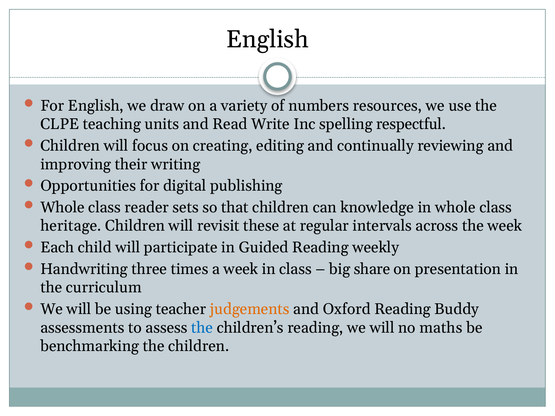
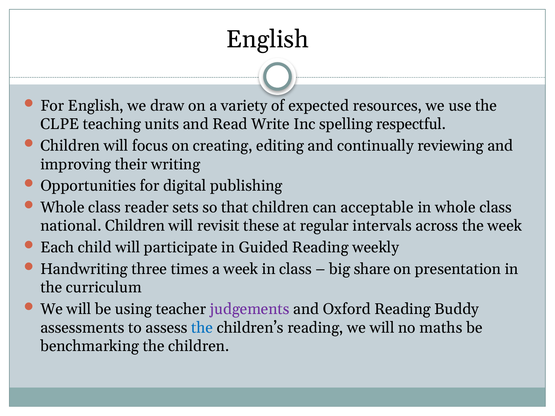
numbers: numbers -> expected
knowledge: knowledge -> acceptable
heritage: heritage -> national
judgements colour: orange -> purple
